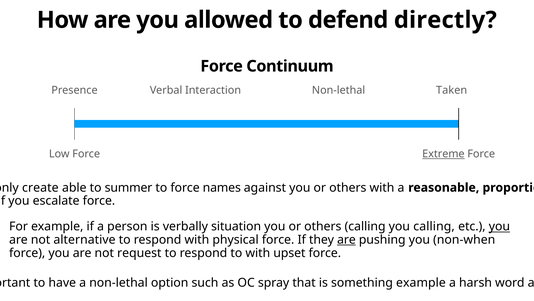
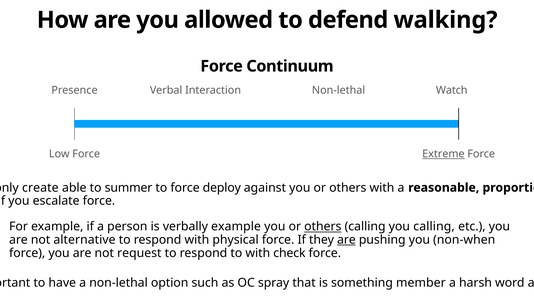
directly: directly -> walking
Taken: Taken -> Watch
names: names -> deploy
verbally situation: situation -> example
others at (323, 226) underline: none -> present
you at (499, 226) underline: present -> none
upset: upset -> check
something example: example -> member
